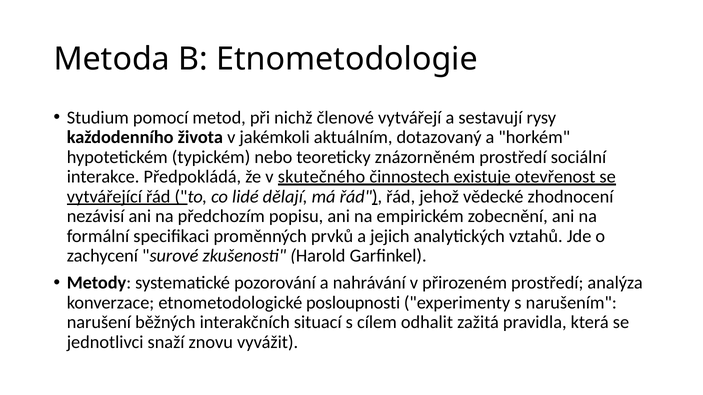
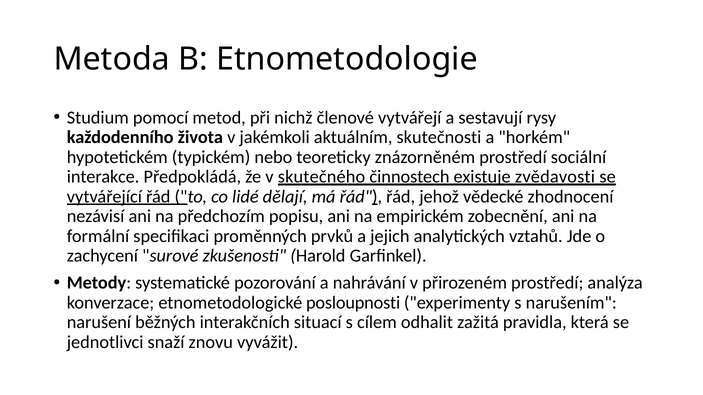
dotazovaný: dotazovaný -> skutečnosti
otevřenost: otevřenost -> zvědavosti
